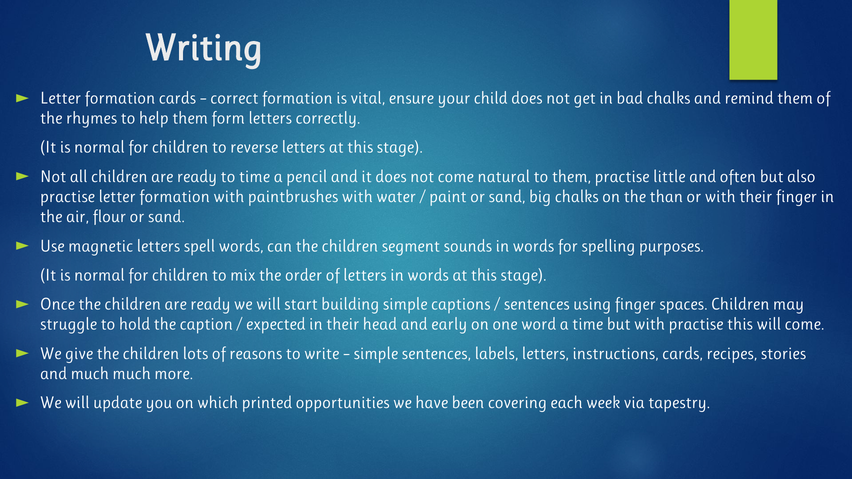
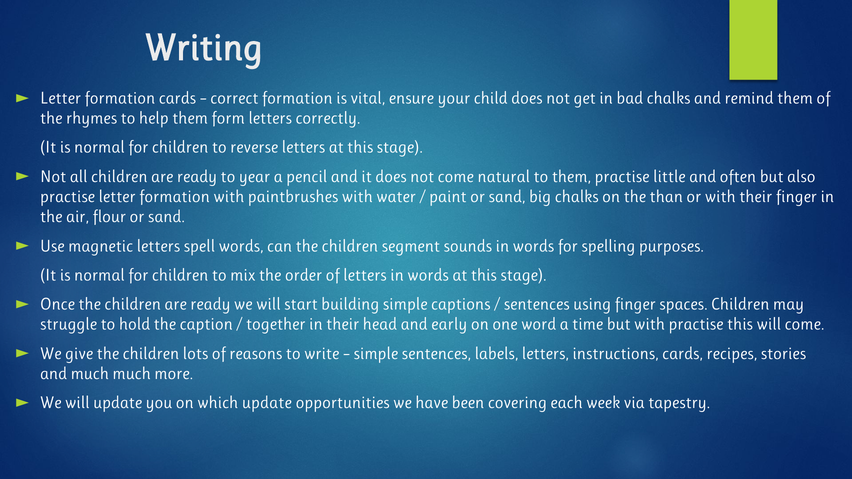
to time: time -> year
expected: expected -> together
which printed: printed -> update
